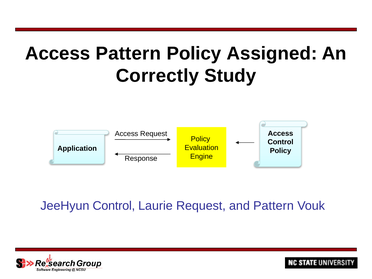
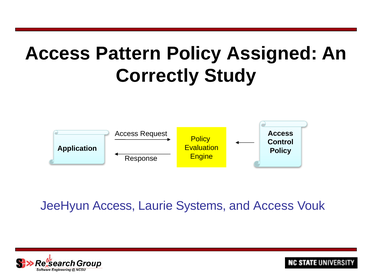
JeeHyun Control: Control -> Access
Laurie Request: Request -> Systems
and Pattern: Pattern -> Access
